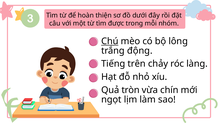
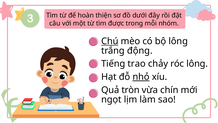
trên: trên -> trao
róc làng: làng -> lông
nhỏ underline: none -> present
